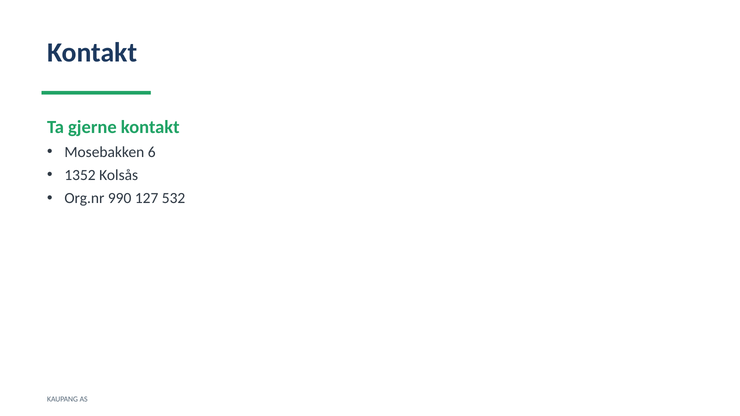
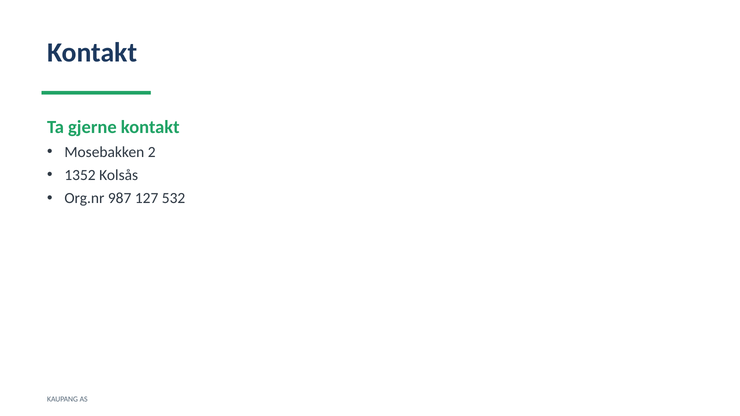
6: 6 -> 2
990: 990 -> 987
